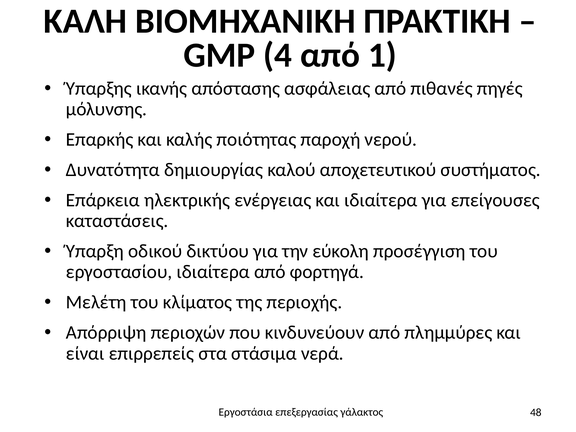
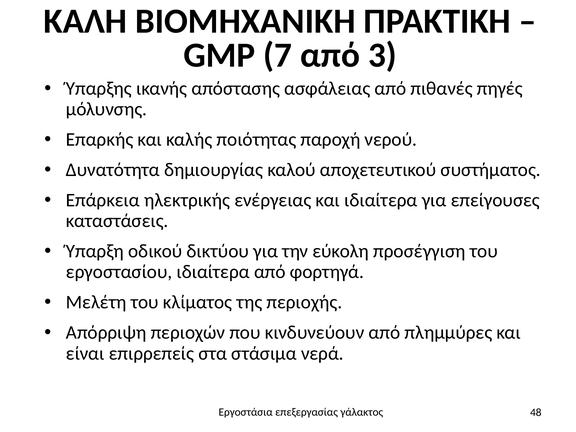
4: 4 -> 7
1: 1 -> 3
